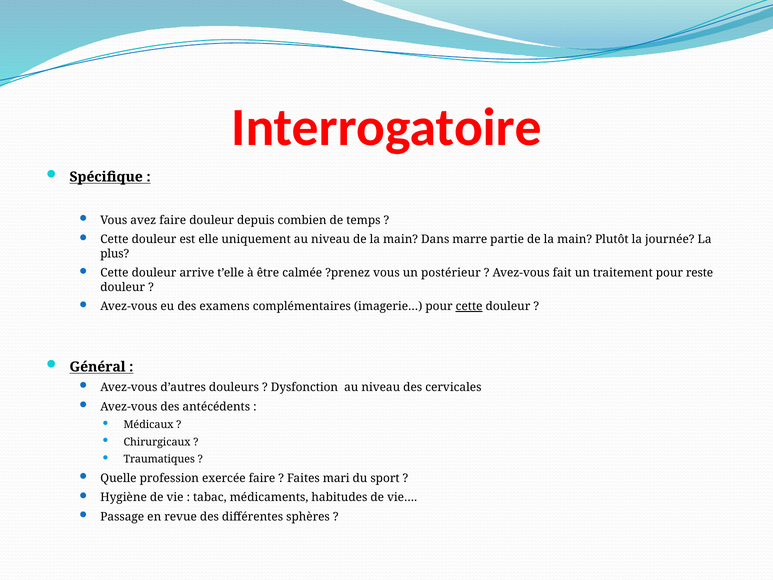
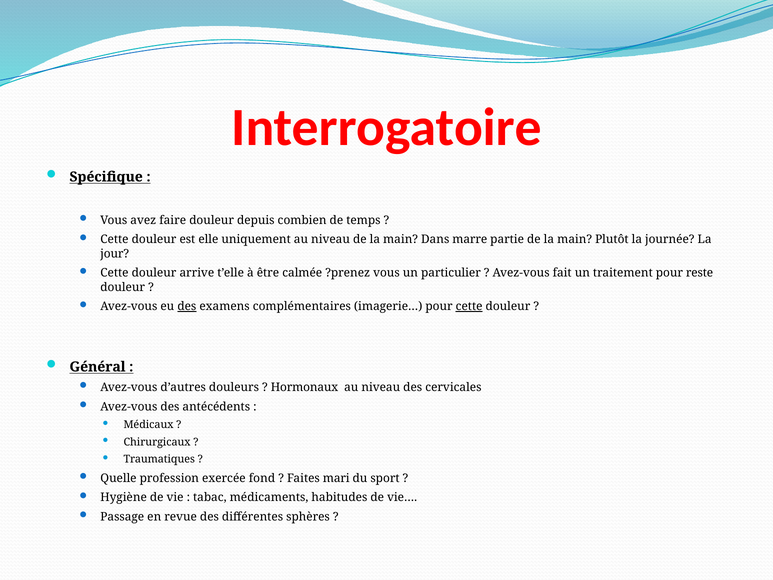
plus: plus -> jour
postérieur: postérieur -> particulier
des at (187, 306) underline: none -> present
Dysfonction: Dysfonction -> Hormonaux
exercée faire: faire -> fond
